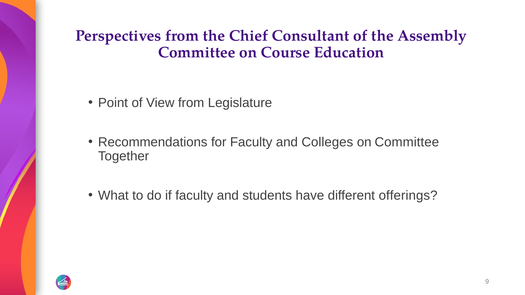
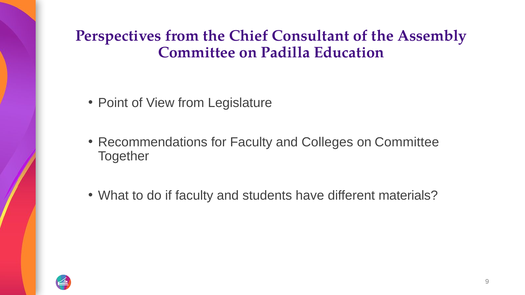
Course: Course -> Padilla
offerings: offerings -> materials
